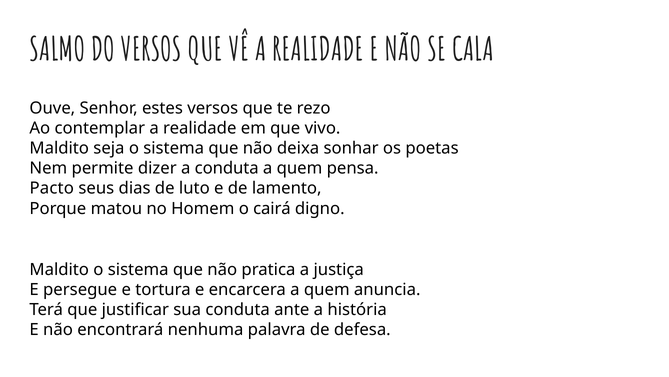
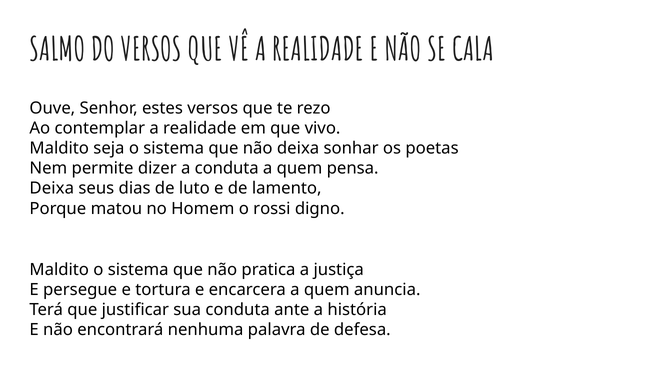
Pacto at (52, 188): Pacto -> Deixa
cairá: cairá -> rossi
